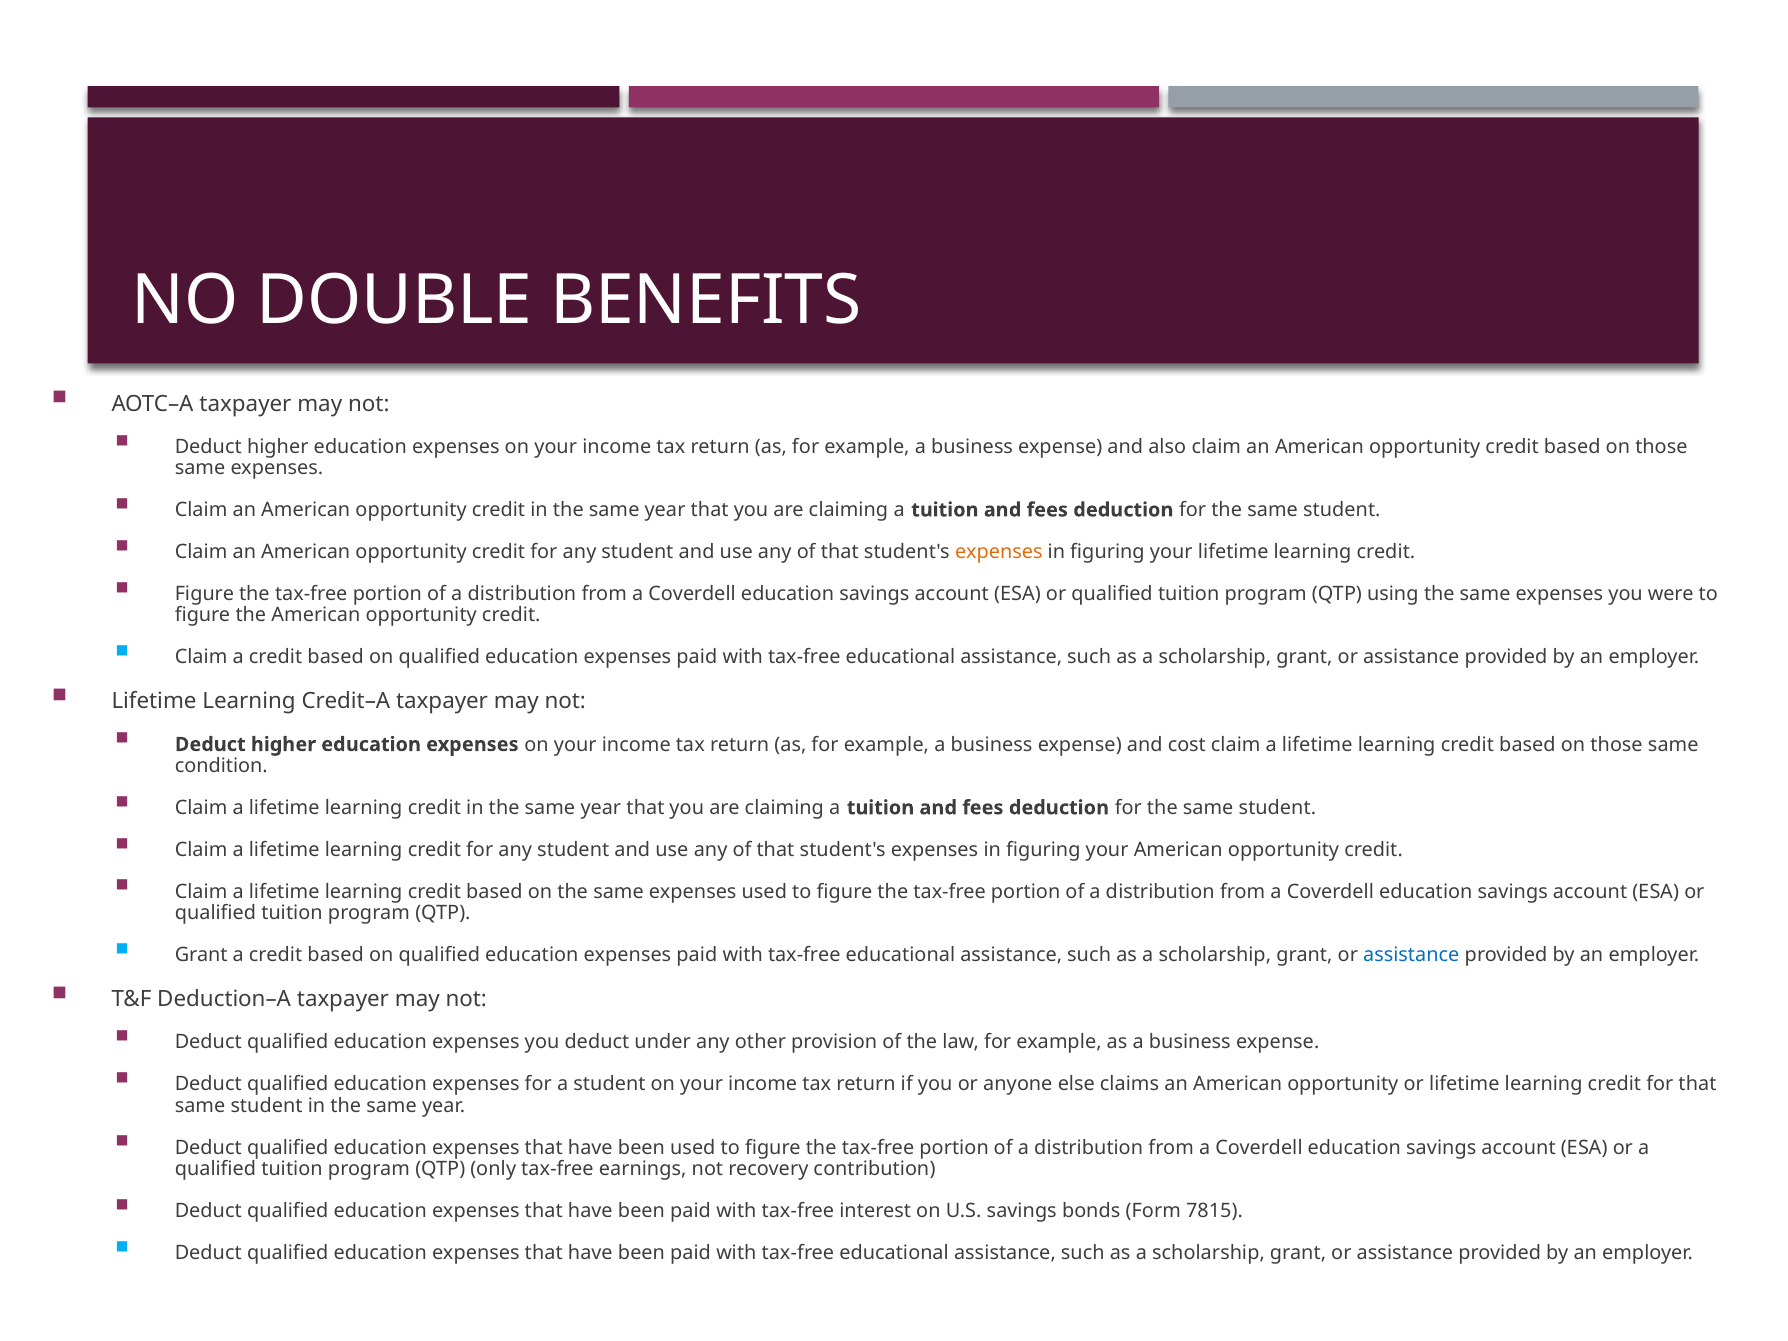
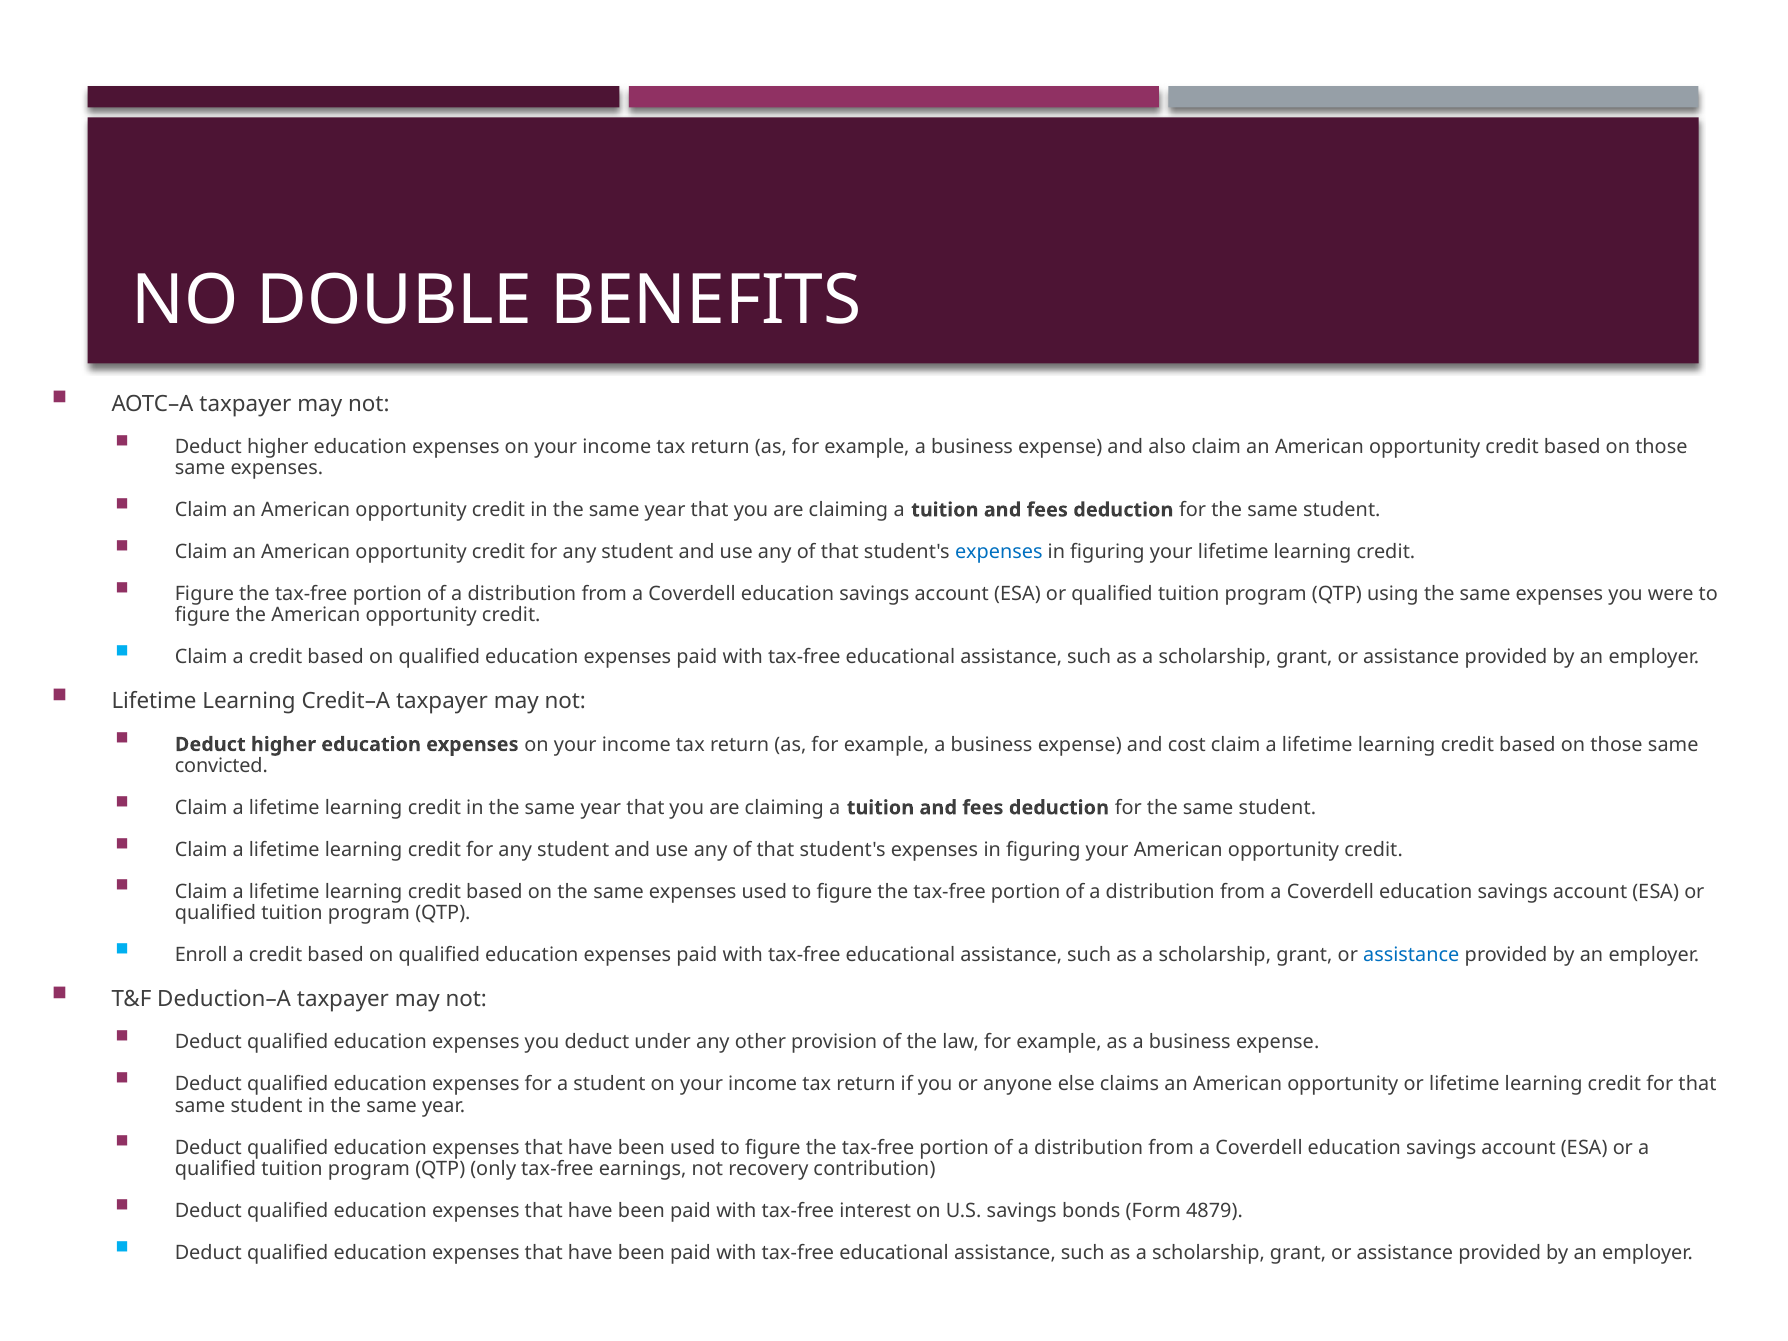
expenses at (999, 552) colour: orange -> blue
condition: condition -> convicted
Grant at (201, 955): Grant -> Enroll
7815: 7815 -> 4879
